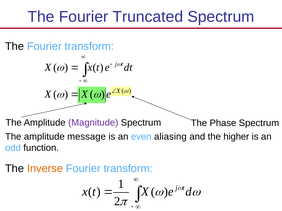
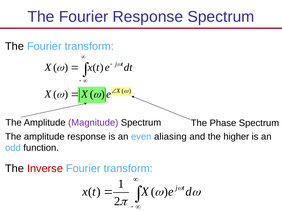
Fourier Truncated: Truncated -> Response
amplitude message: message -> response
Inverse colour: orange -> red
